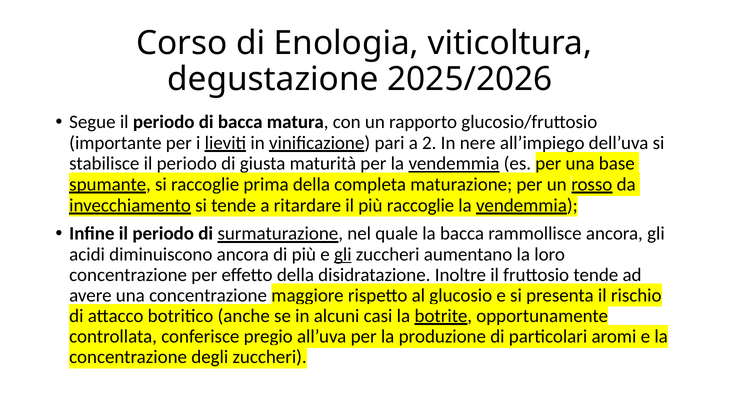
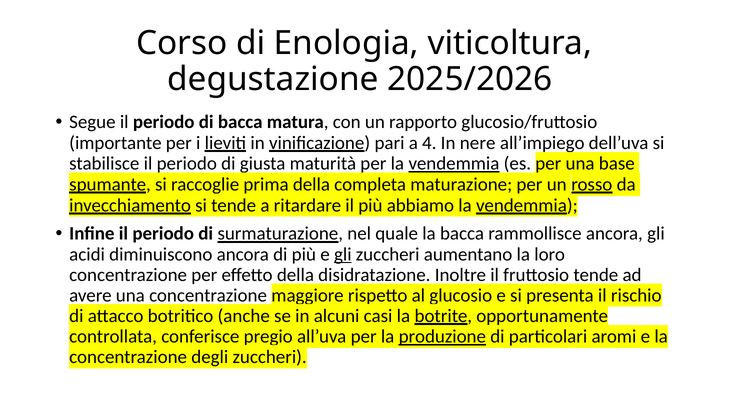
2: 2 -> 4
più raccoglie: raccoglie -> abbiamo
produzione underline: none -> present
